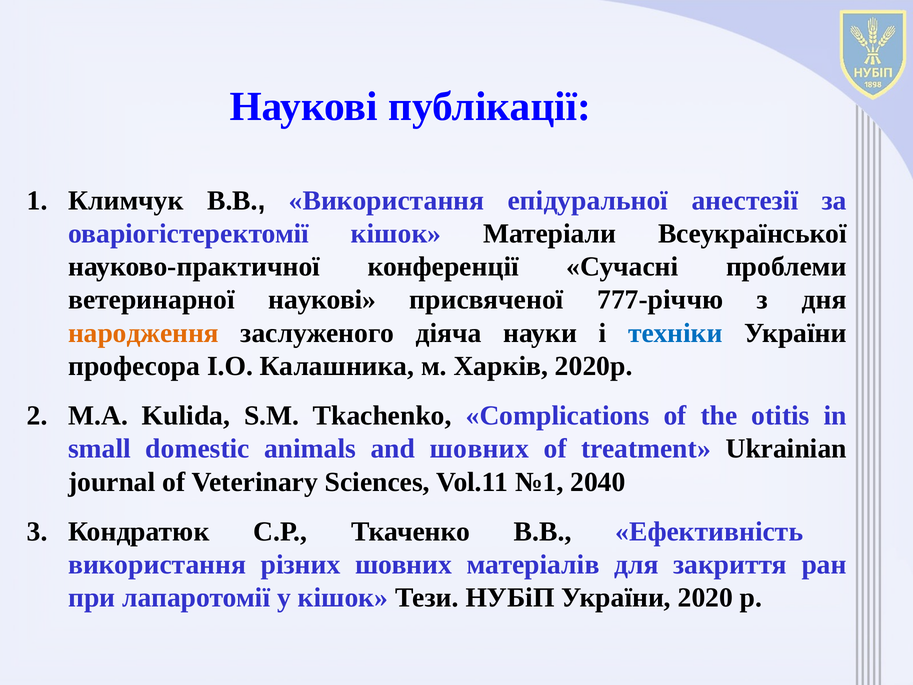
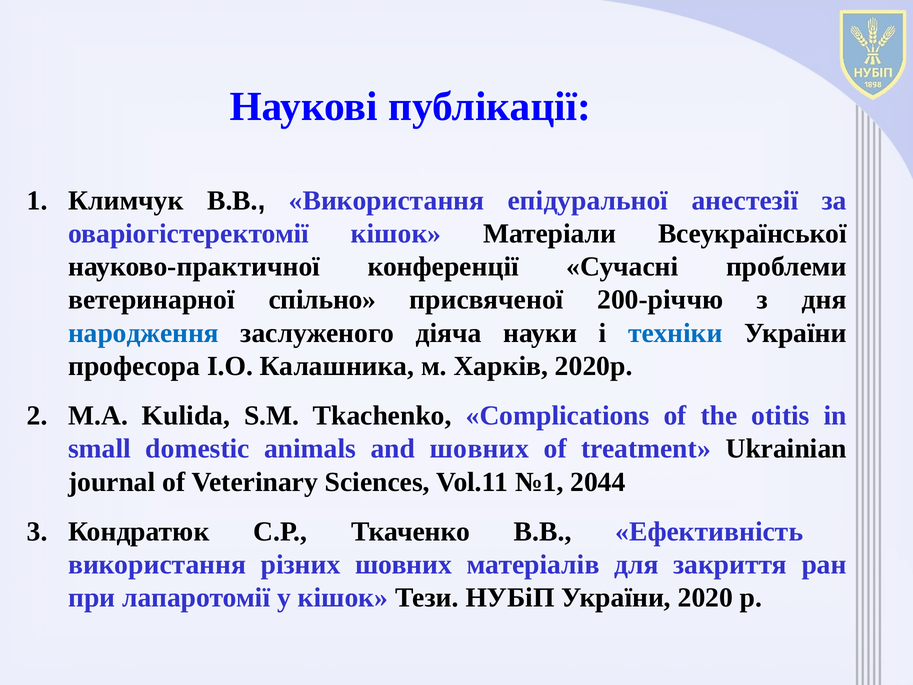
ветеринарної наукові: наукові -> спільно
777-річчю: 777-річчю -> 200-річчю
народження colour: orange -> blue
2040: 2040 -> 2044
